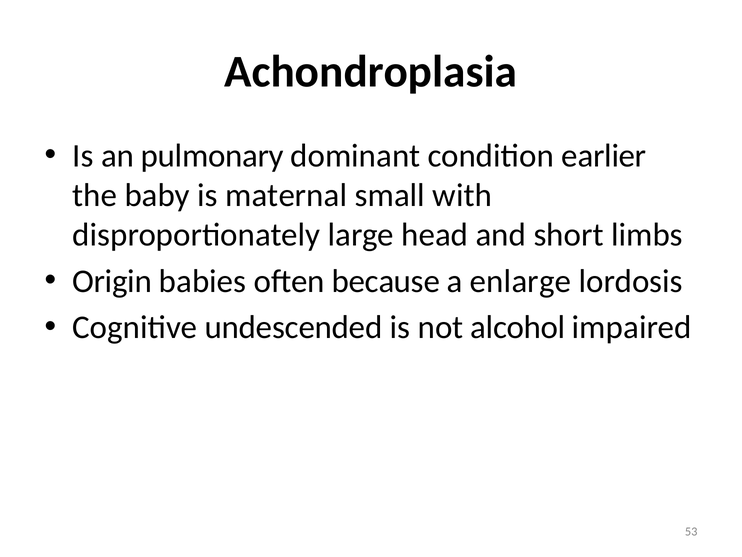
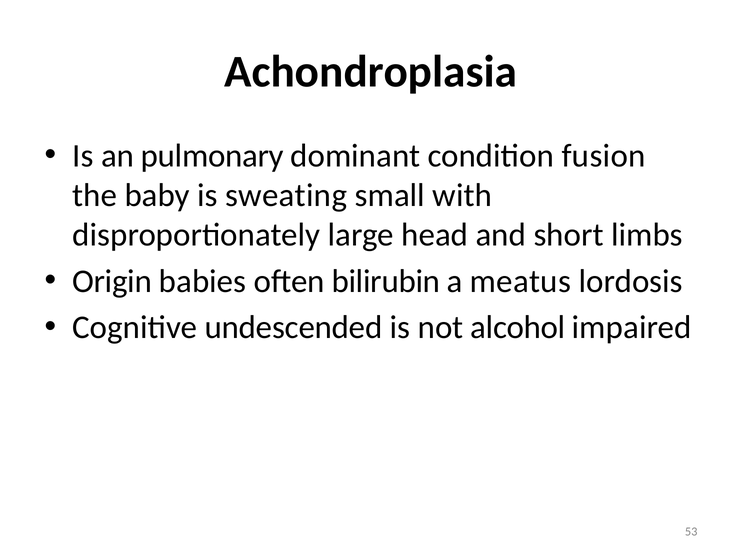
earlier: earlier -> fusion
maternal: maternal -> sweating
because: because -> bilirubin
enlarge: enlarge -> meatus
